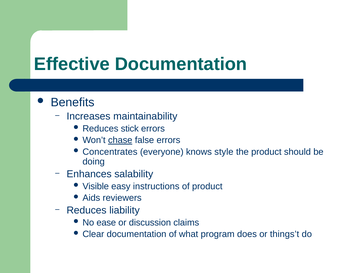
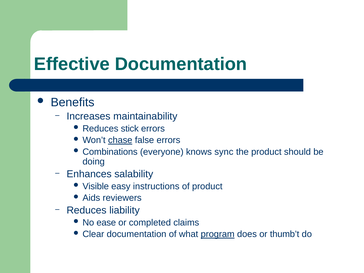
Concentrates: Concentrates -> Combinations
style: style -> sync
discussion: discussion -> completed
program underline: none -> present
things’t: things’t -> thumb’t
